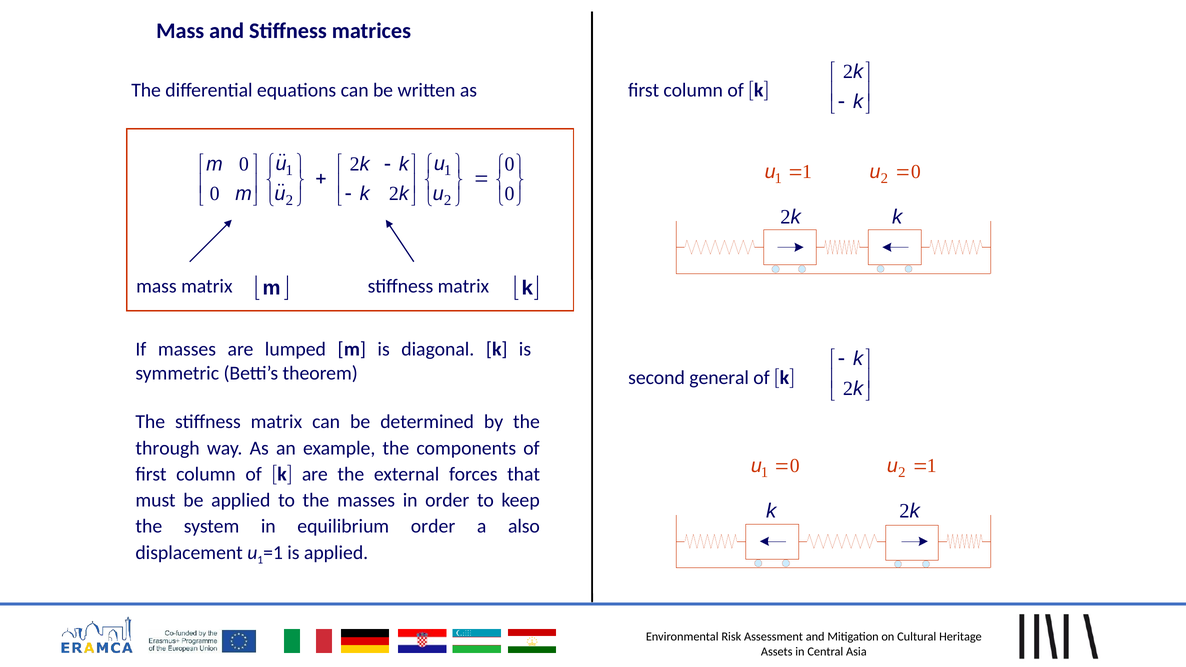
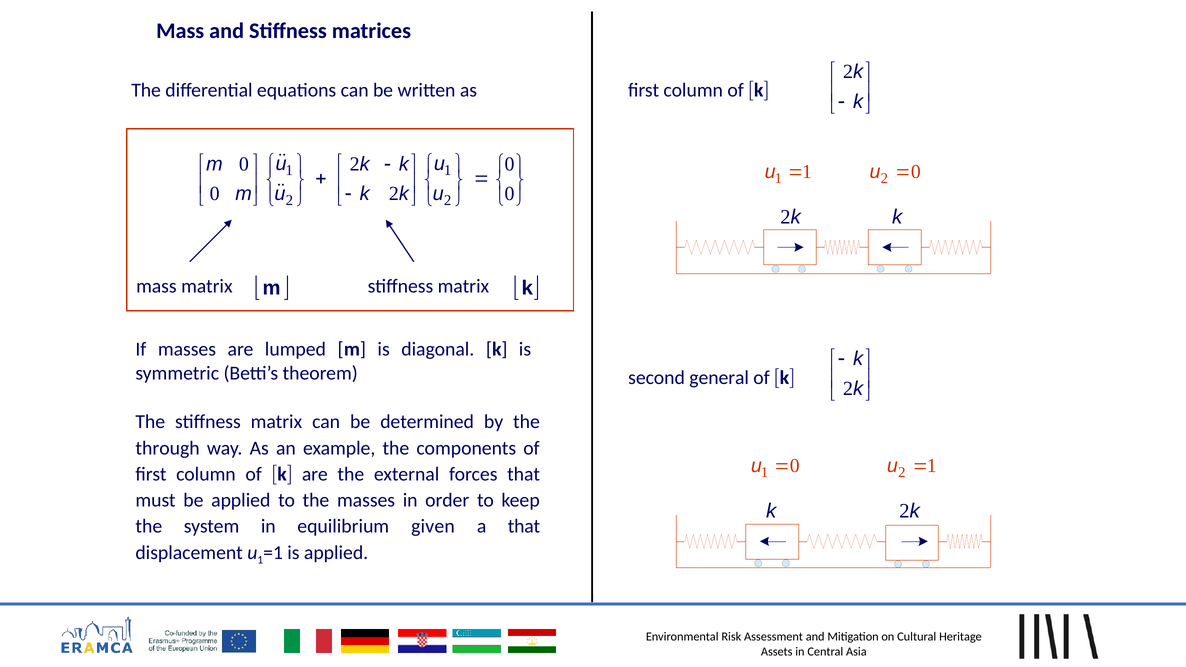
equilibrium order: order -> given
a also: also -> that
